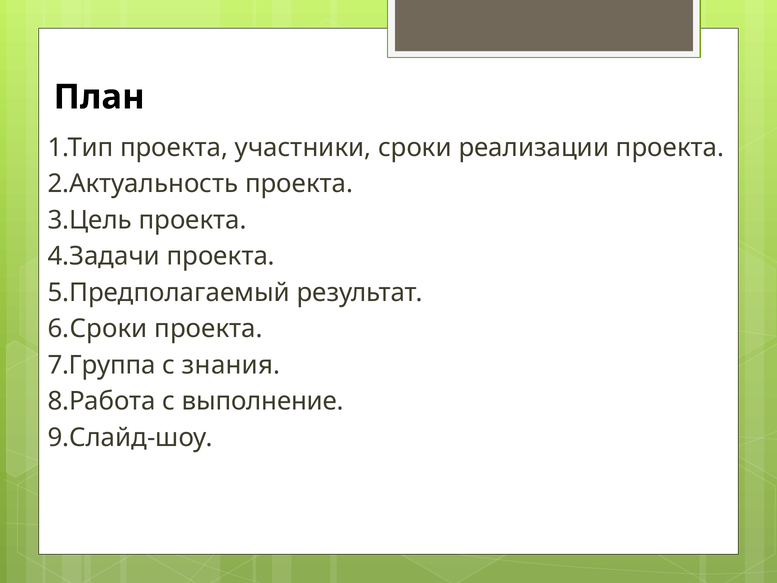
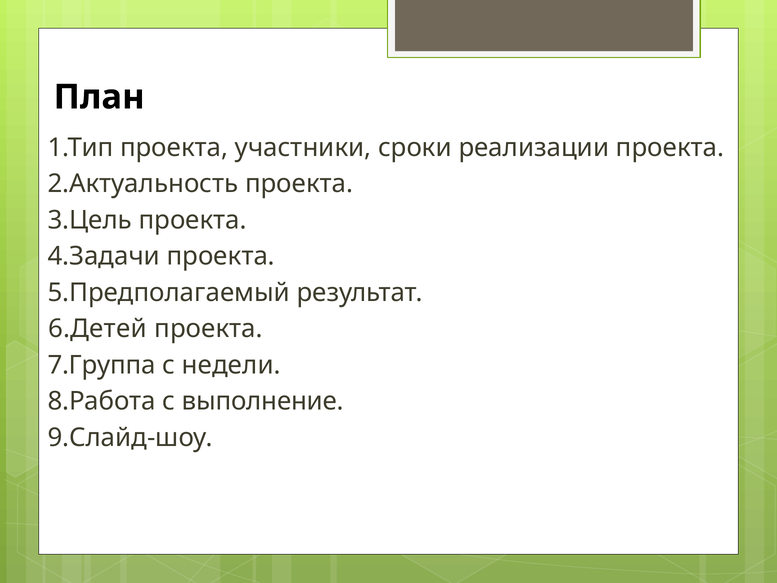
6.Сроки: 6.Сроки -> 6.Детей
знания: знания -> недели
